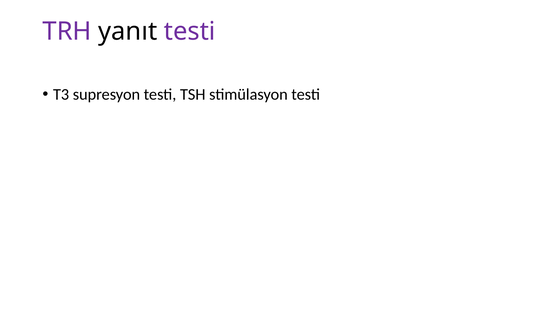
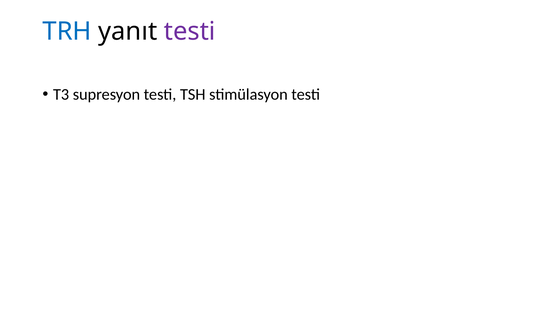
TRH colour: purple -> blue
